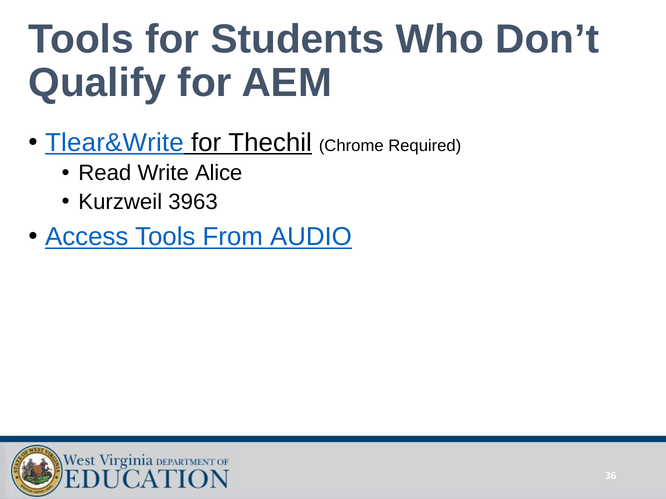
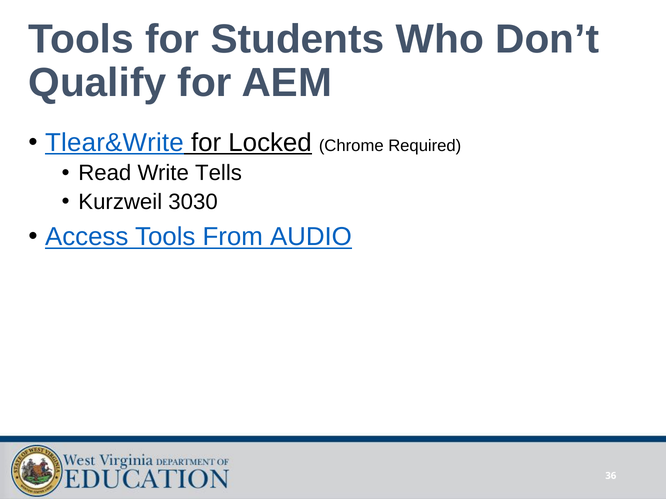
Thechil: Thechil -> Locked
Alice: Alice -> Tells
3963: 3963 -> 3030
